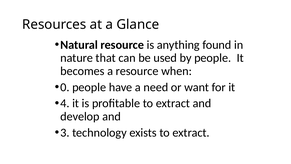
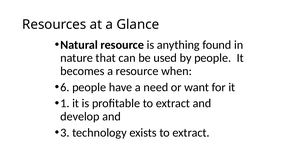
0: 0 -> 6
4: 4 -> 1
